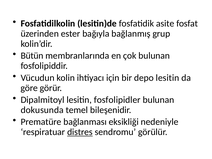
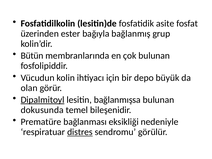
depo lesitin: lesitin -> büyük
göre: göre -> olan
Dipalmitoyl underline: none -> present
fosfolipidler: fosfolipidler -> bağlanmışsa
